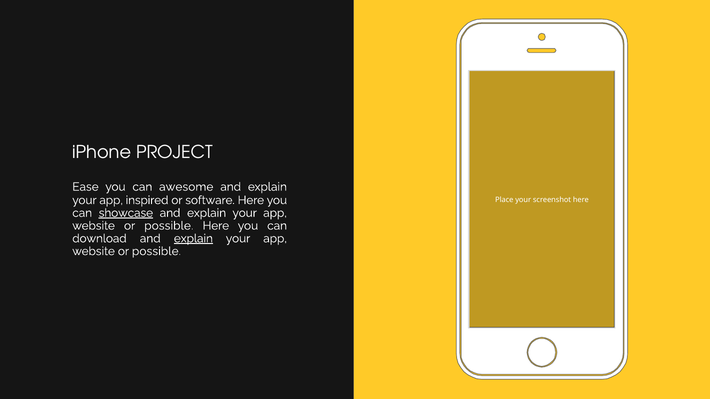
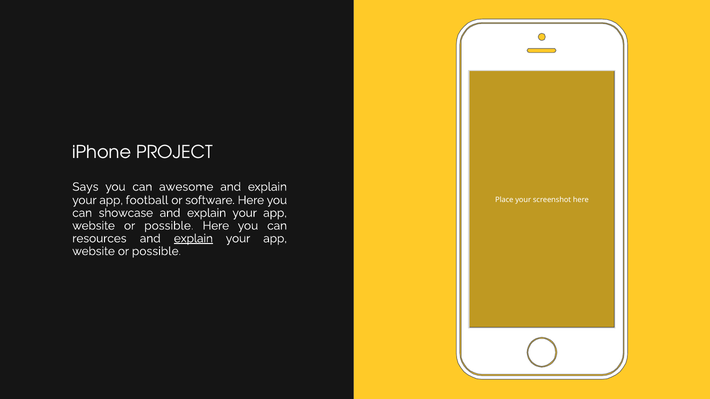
Ease: Ease -> Says
inspired: inspired -> football
showcase underline: present -> none
download: download -> resources
